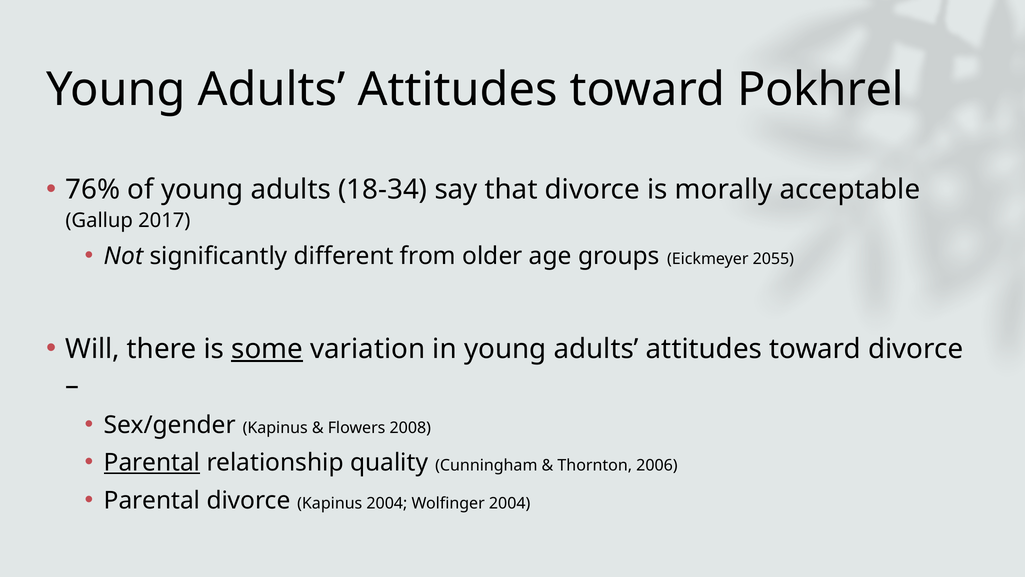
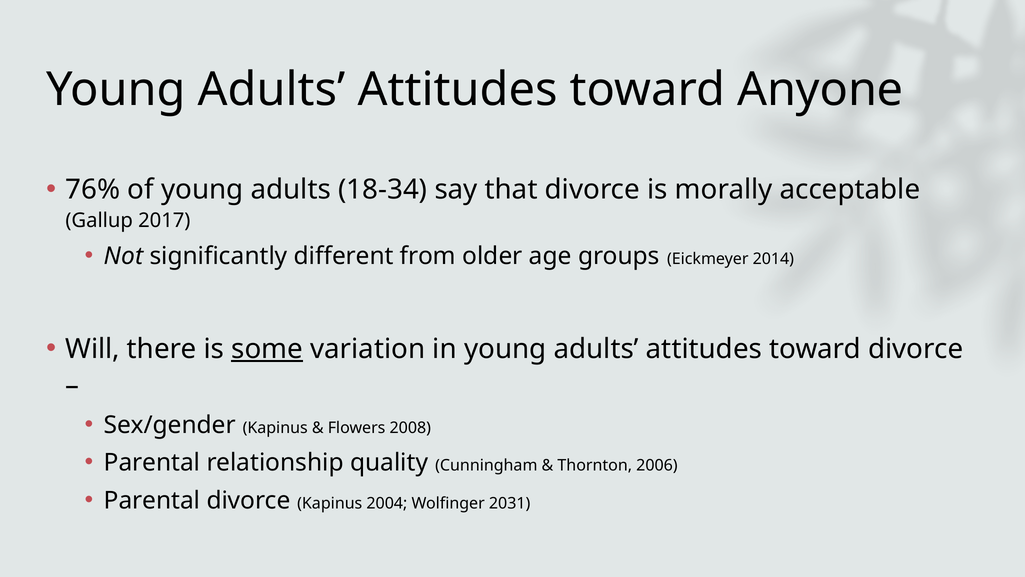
Pokhrel: Pokhrel -> Anyone
2055: 2055 -> 2014
Parental at (152, 462) underline: present -> none
Wolfinger 2004: 2004 -> 2031
